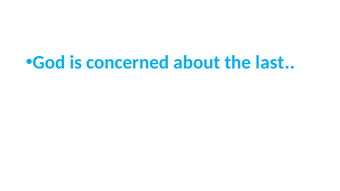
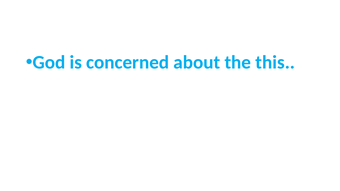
last: last -> this
